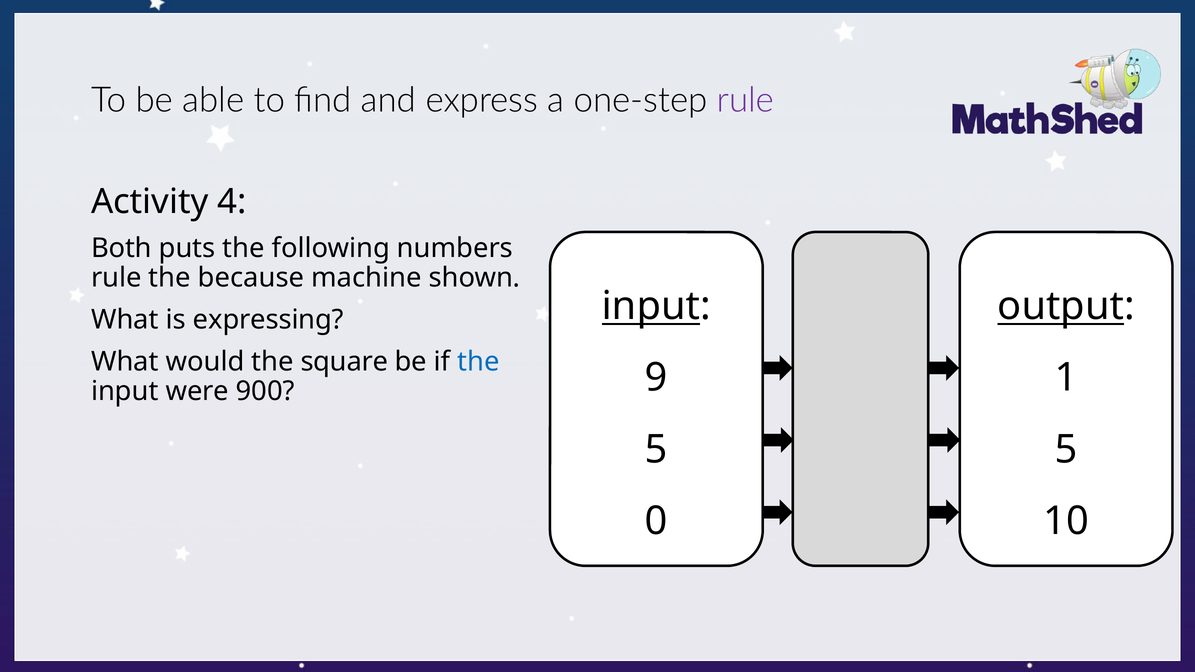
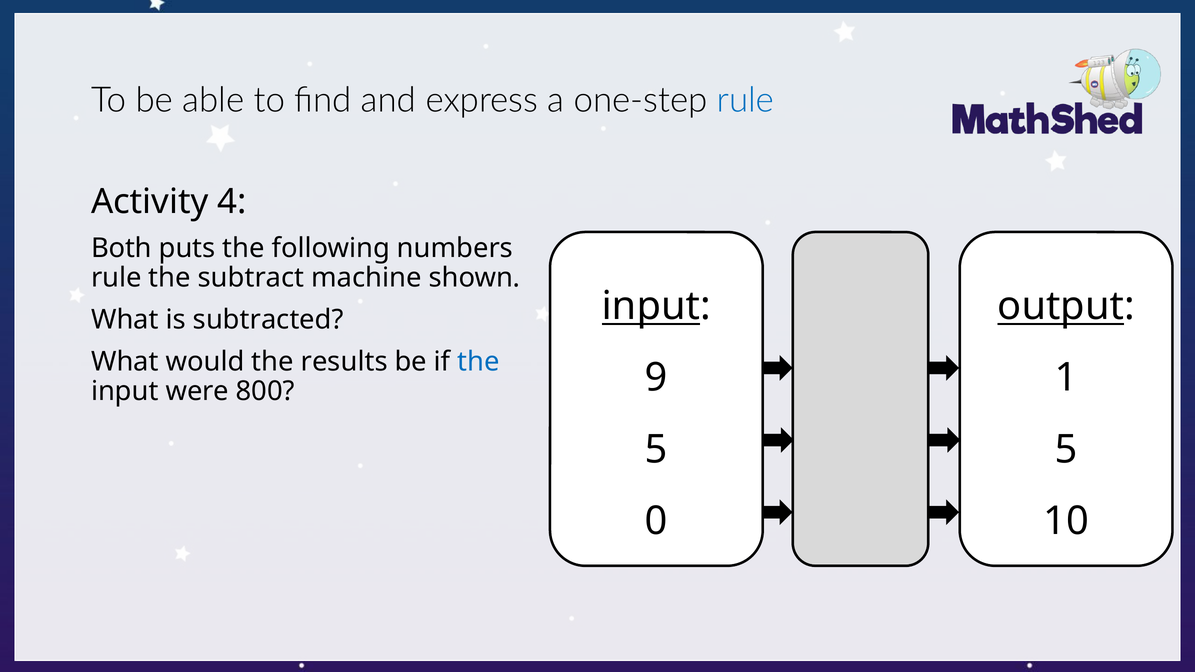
rule at (745, 100) colour: purple -> blue
because: because -> subtract
expressing: expressing -> subtracted
square: square -> results
900: 900 -> 800
